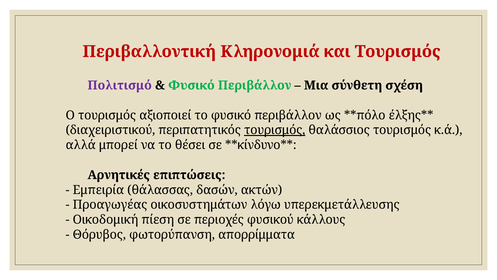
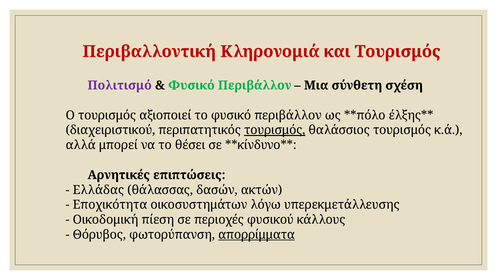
Εμπειρία: Εμπειρία -> Ελλάδας
Προαγωγέας: Προαγωγέας -> Εποχικότητα
απορρίμματα underline: none -> present
